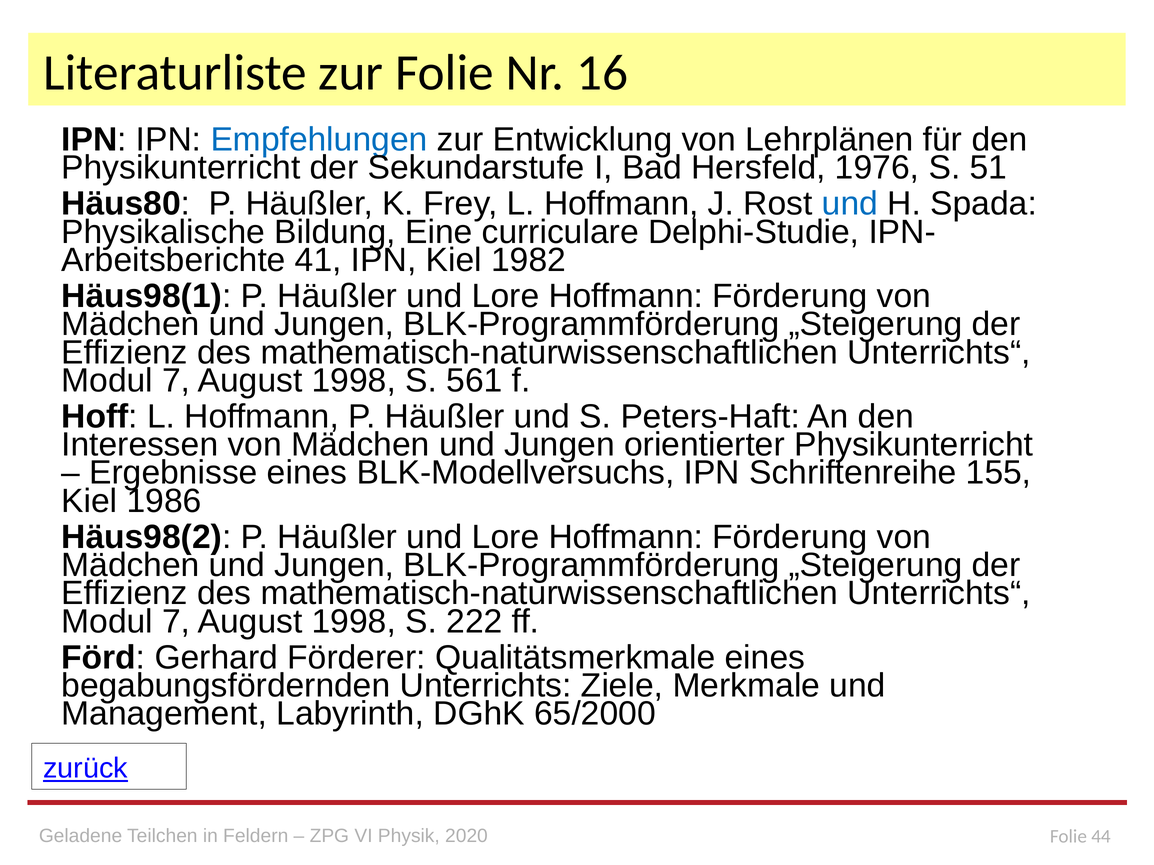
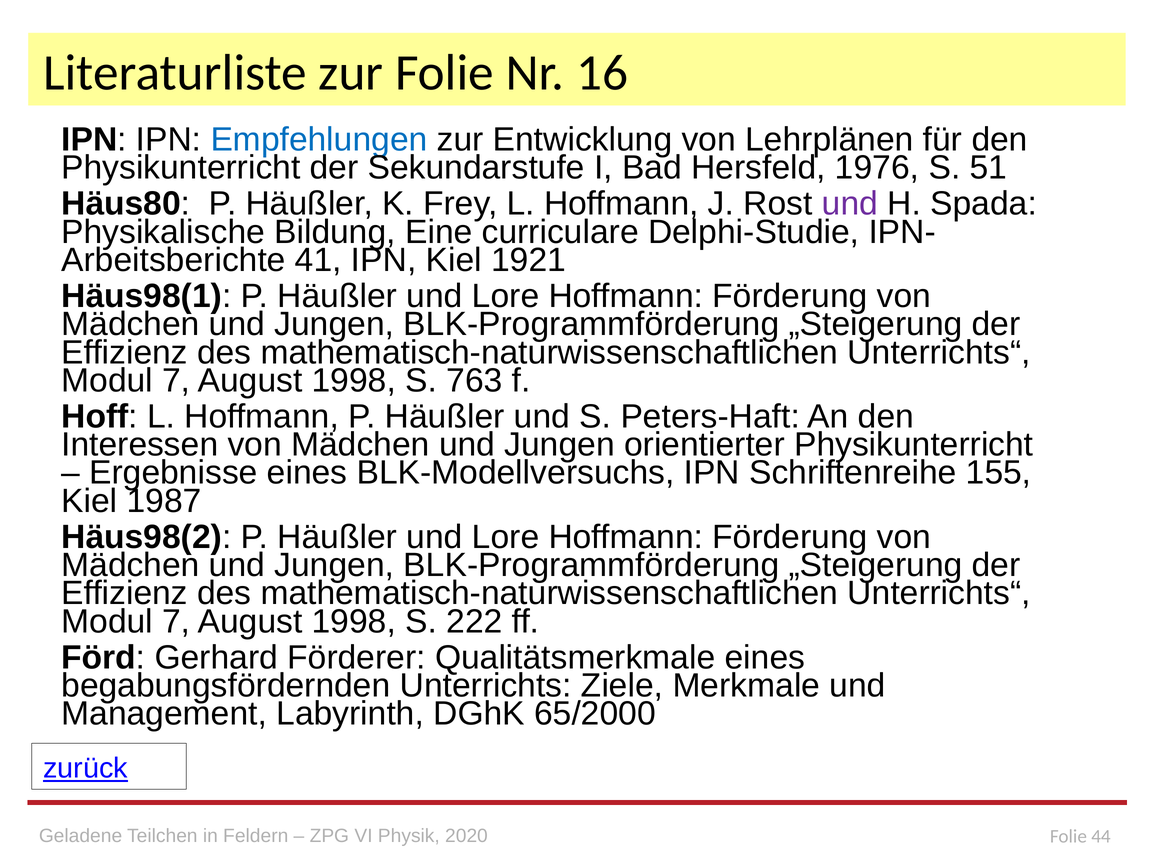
und at (850, 204) colour: blue -> purple
1982: 1982 -> 1921
561: 561 -> 763
1986: 1986 -> 1987
